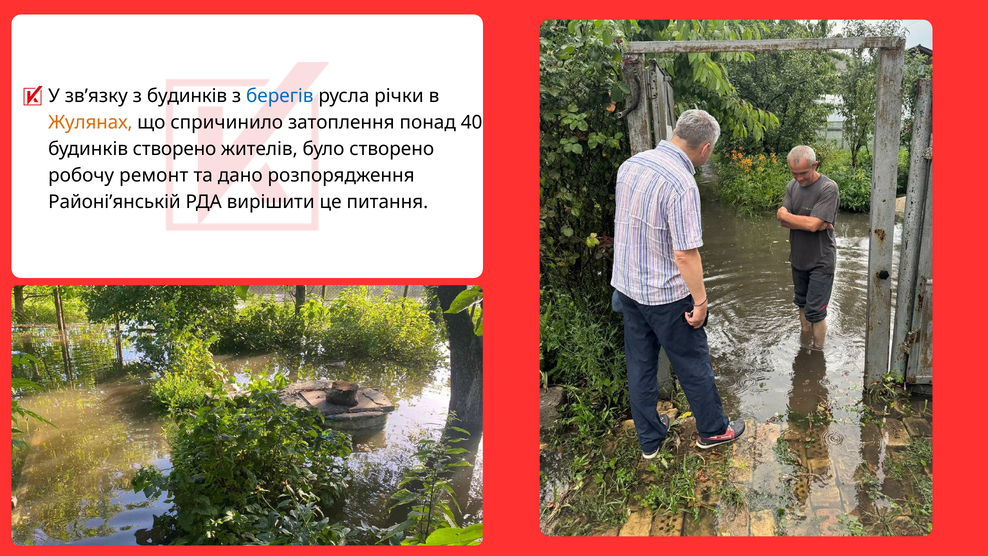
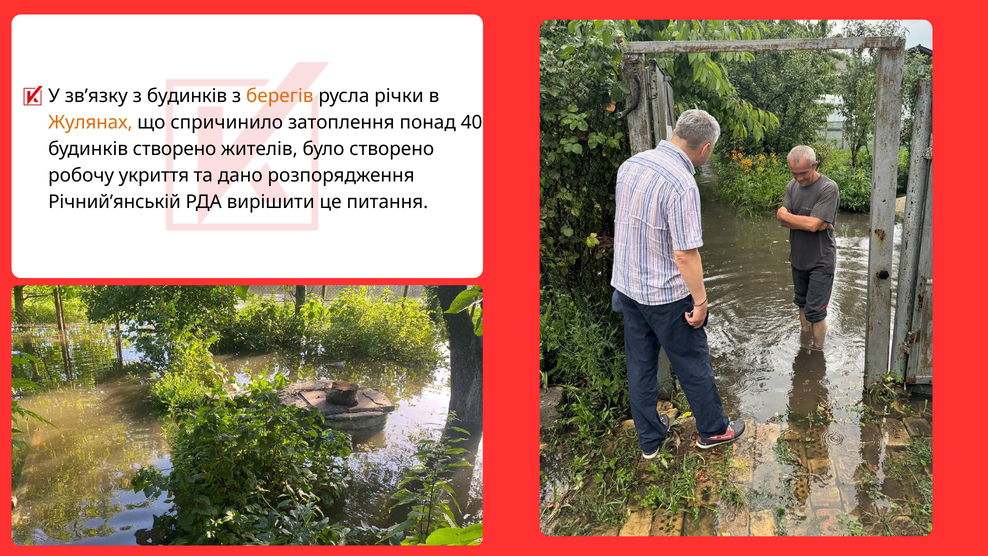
берегів colour: blue -> orange
ремонт: ремонт -> укриття
Районі’янській: Районі’янській -> Річний’янській
